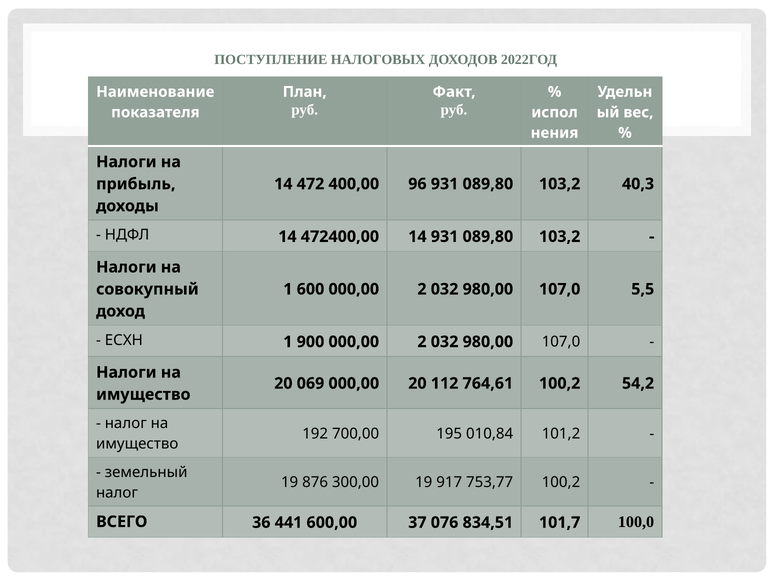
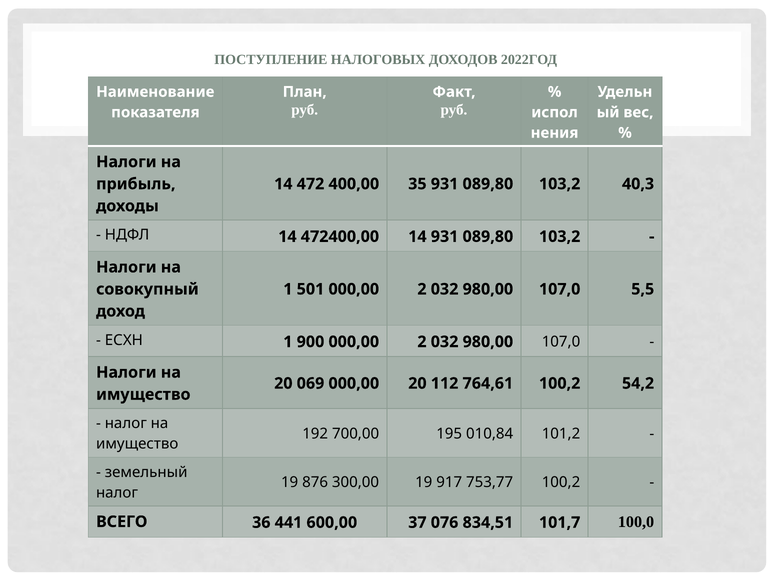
96: 96 -> 35
600: 600 -> 501
